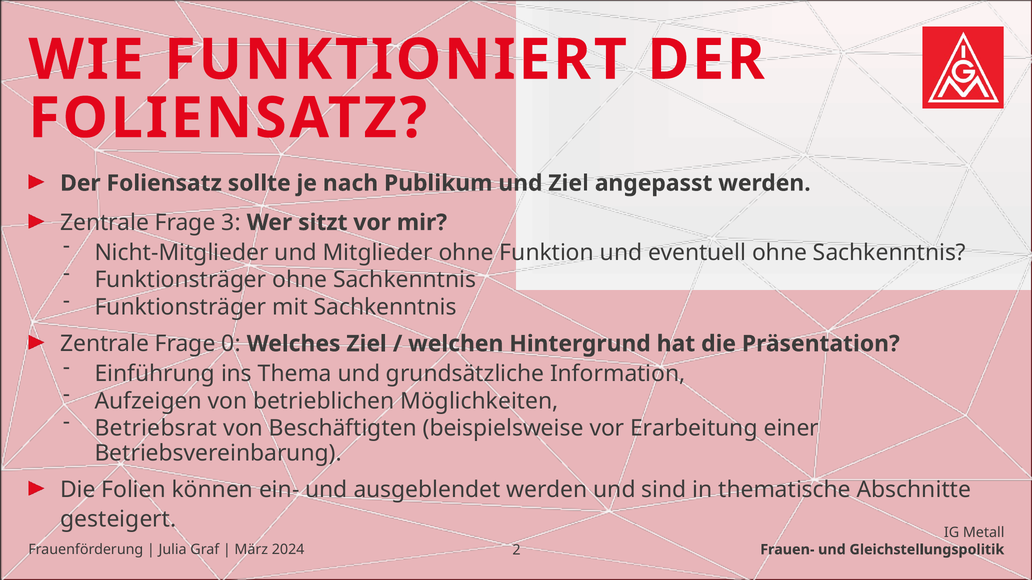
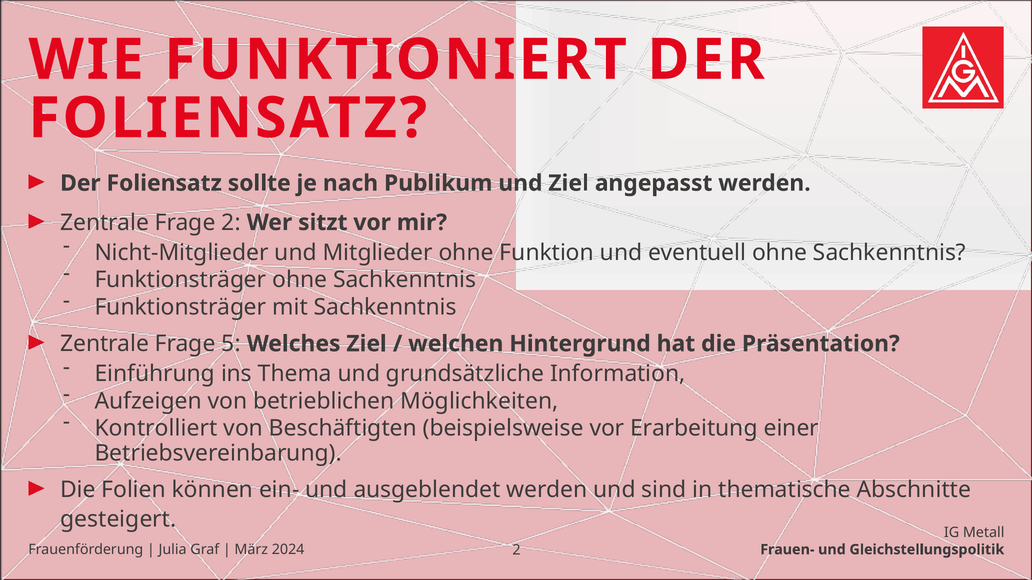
Frage 3: 3 -> 2
0: 0 -> 5
Betriebsrat: Betriebsrat -> Kontrolliert
